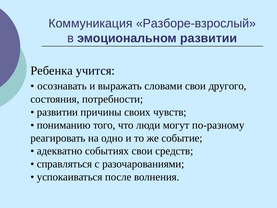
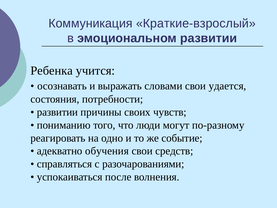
Разборе-взрослый: Разборе-взрослый -> Краткие-взрослый
другого: другого -> удается
событиях: событиях -> обучения
